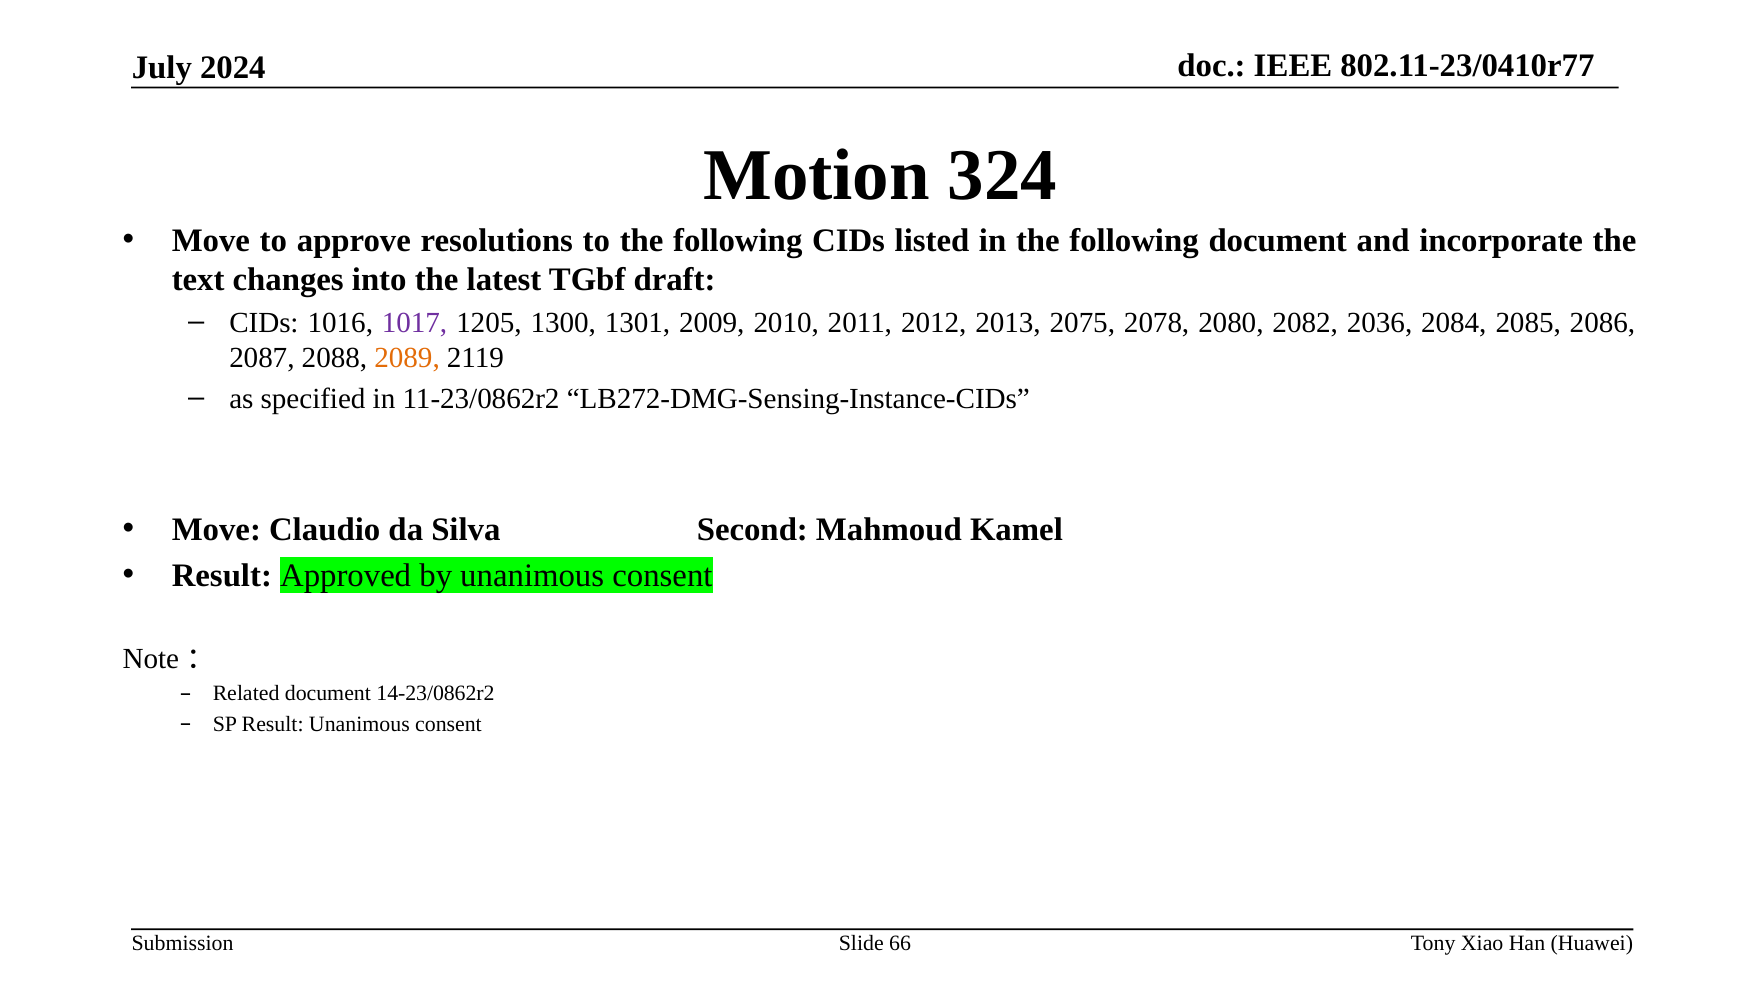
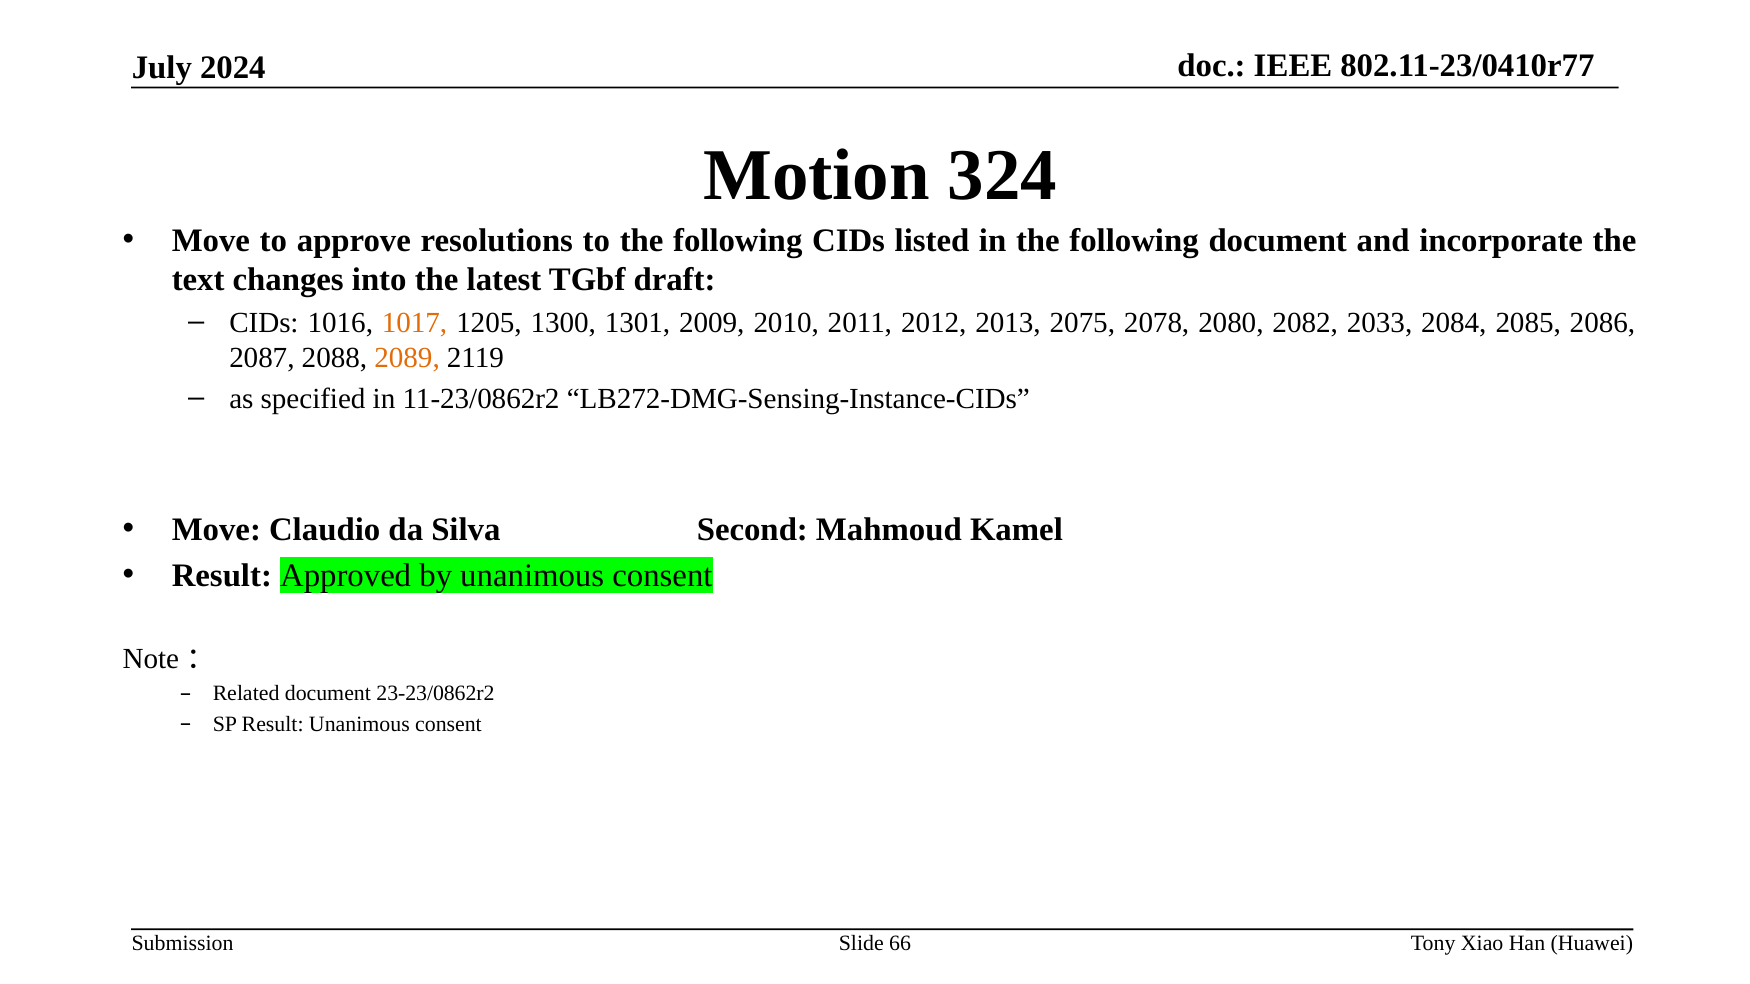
1017 colour: purple -> orange
2036: 2036 -> 2033
14-23/0862r2: 14-23/0862r2 -> 23-23/0862r2
